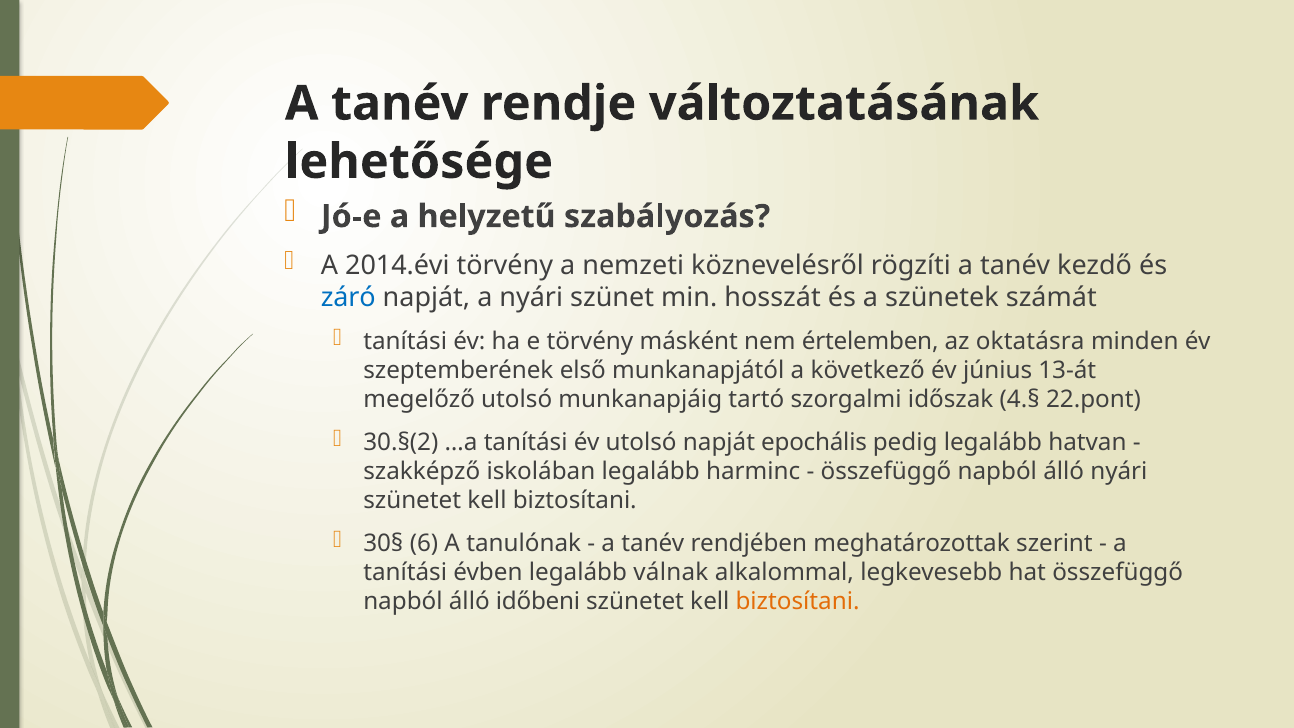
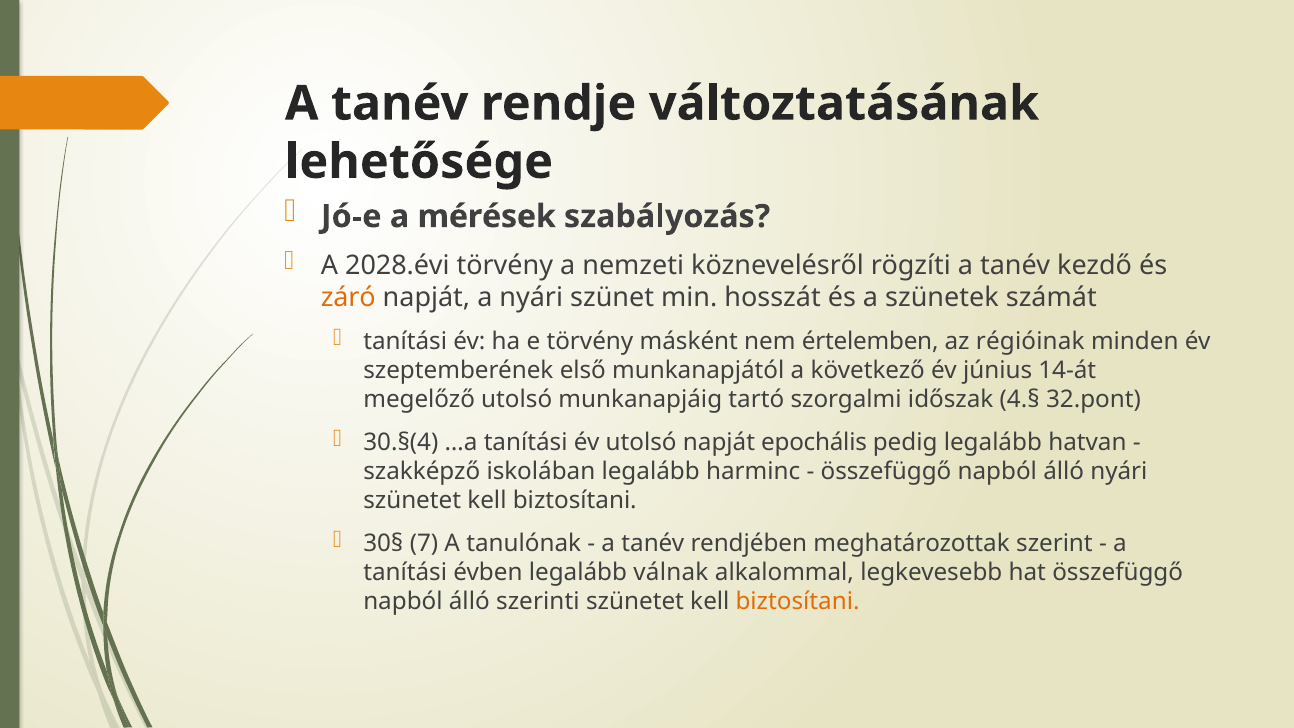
helyzetű: helyzetű -> mérések
2014.évi: 2014.évi -> 2028.évi
záró colour: blue -> orange
oktatásra: oktatásra -> régióinak
13-át: 13-át -> 14-át
22.pont: 22.pont -> 32.pont
30.§(2: 30.§(2 -> 30.§(4
6: 6 -> 7
időbeni: időbeni -> szerinti
